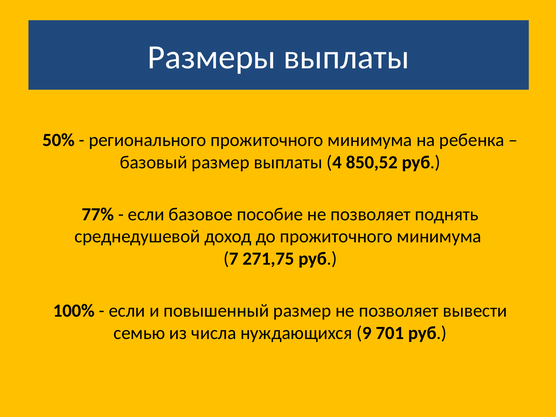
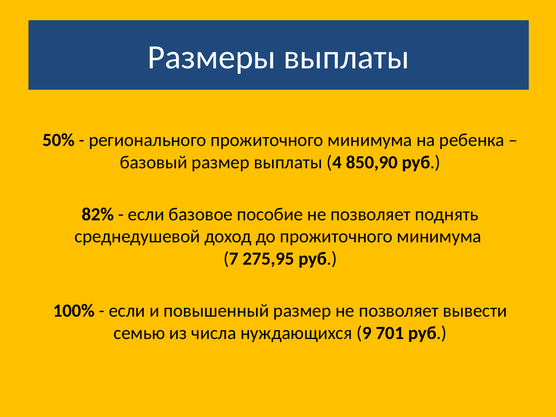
850,52: 850,52 -> 850,90
77%: 77% -> 82%
271,75: 271,75 -> 275,95
